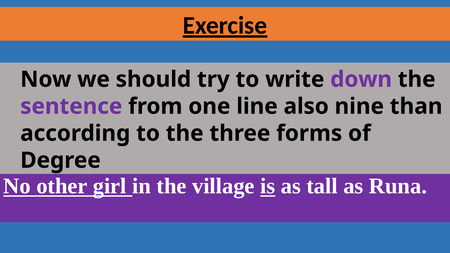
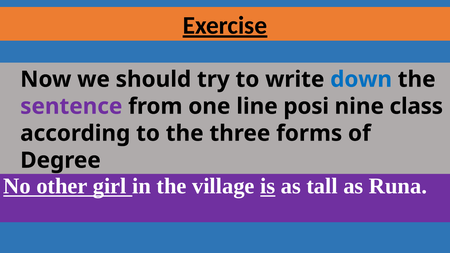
down colour: purple -> blue
also: also -> posi
than: than -> class
